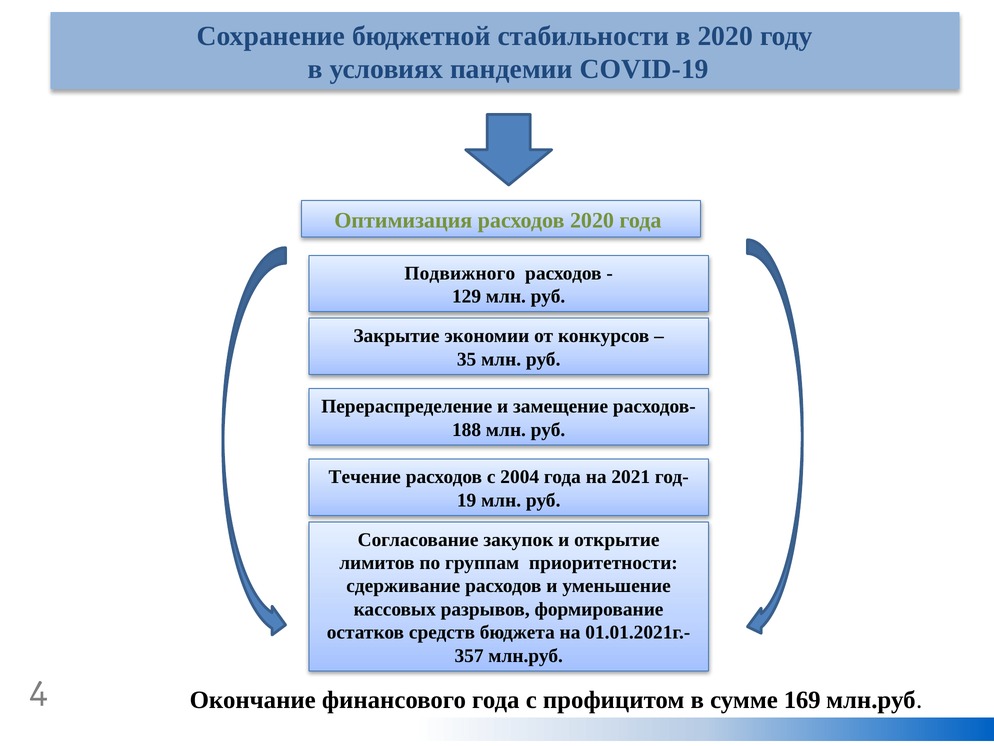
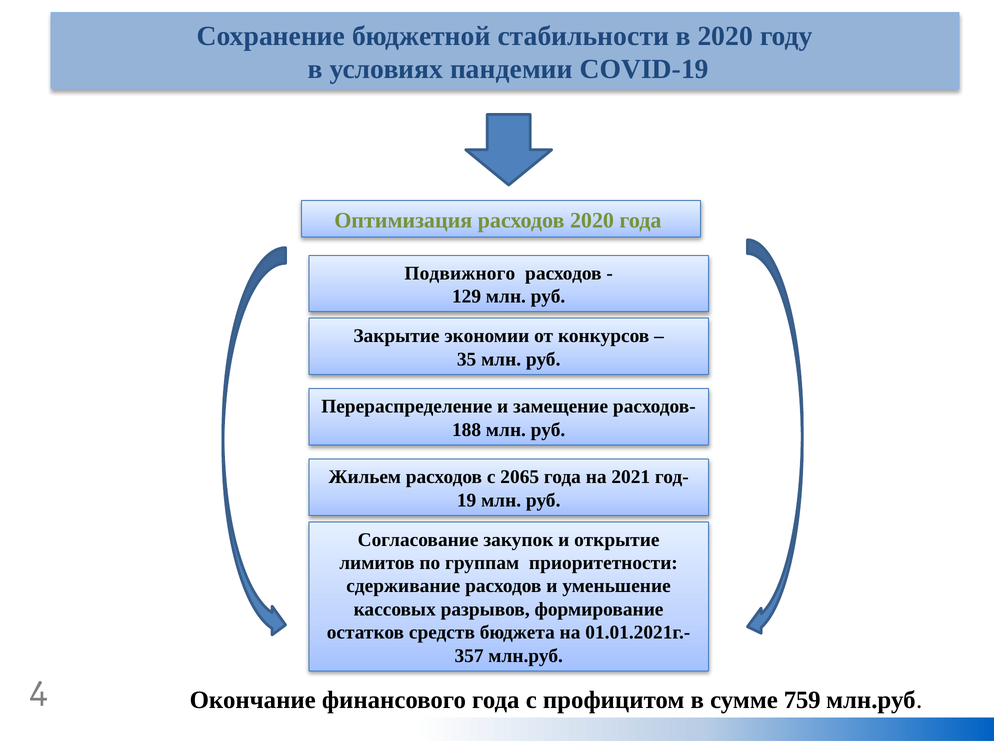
Течение: Течение -> Жильем
2004: 2004 -> 2065
169: 169 -> 759
